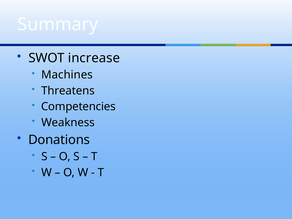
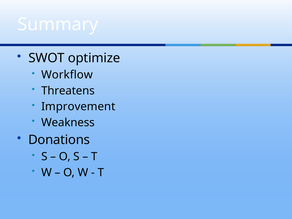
increase: increase -> optimize
Machines: Machines -> Workflow
Competencies: Competencies -> Improvement
